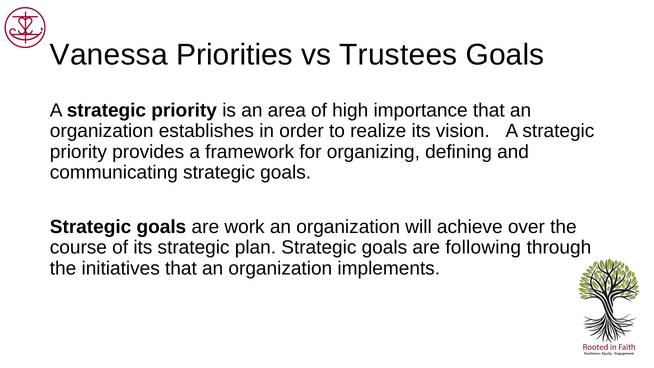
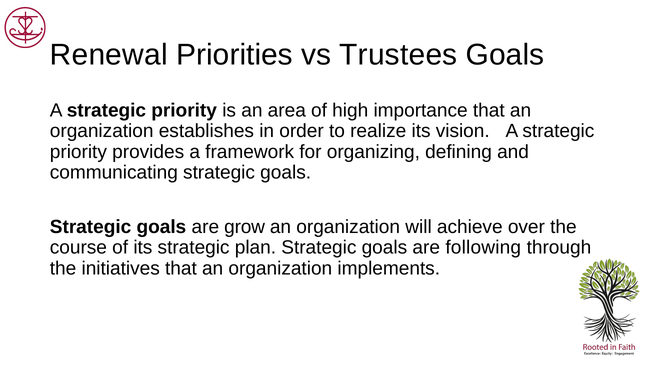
Vanessa: Vanessa -> Renewal
work: work -> grow
